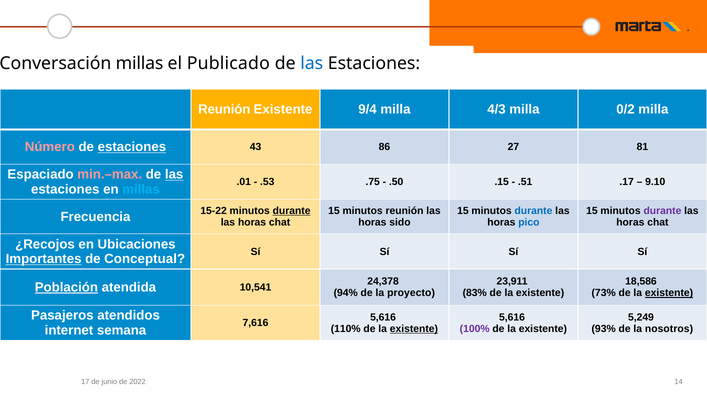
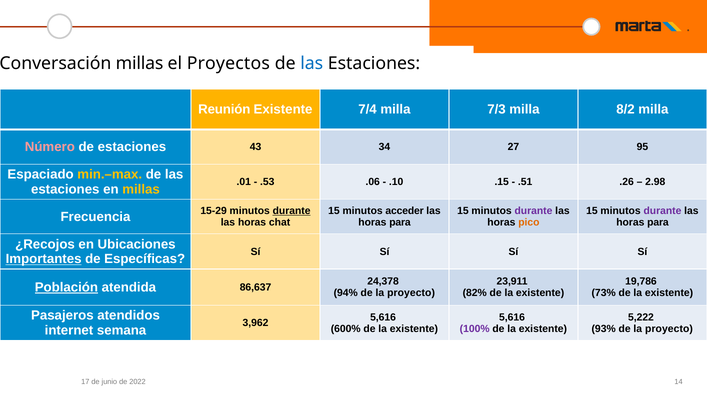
Publicado: Publicado -> Proyectos
9/4: 9/4 -> 7/4
4/3: 4/3 -> 7/3
0/2: 0/2 -> 8/2
estaciones at (132, 147) underline: present -> none
86: 86 -> 34
81: 81 -> 95
min.–max colour: pink -> yellow
las at (174, 174) underline: present -> none
.75: .75 -> .06
.50: .50 -> .10
.17: .17 -> .26
9.10: 9.10 -> 2.98
millas at (141, 189) colour: light blue -> yellow
minutos reunión: reunión -> acceder
durante at (533, 211) colour: blue -> purple
15-22: 15-22 -> 15-29
sido at (400, 222): sido -> para
pico colour: blue -> orange
chat at (658, 222): chat -> para
Conceptual: Conceptual -> Específicas
18,586: 18,586 -> 19,786
10,541: 10,541 -> 86,637
83%: 83% -> 82%
existente at (669, 293) underline: present -> none
5,249: 5,249 -> 5,222
7,616: 7,616 -> 3,962
110%: 110% -> 600%
existente at (414, 329) underline: present -> none
93% de la nosotros: nosotros -> proyecto
